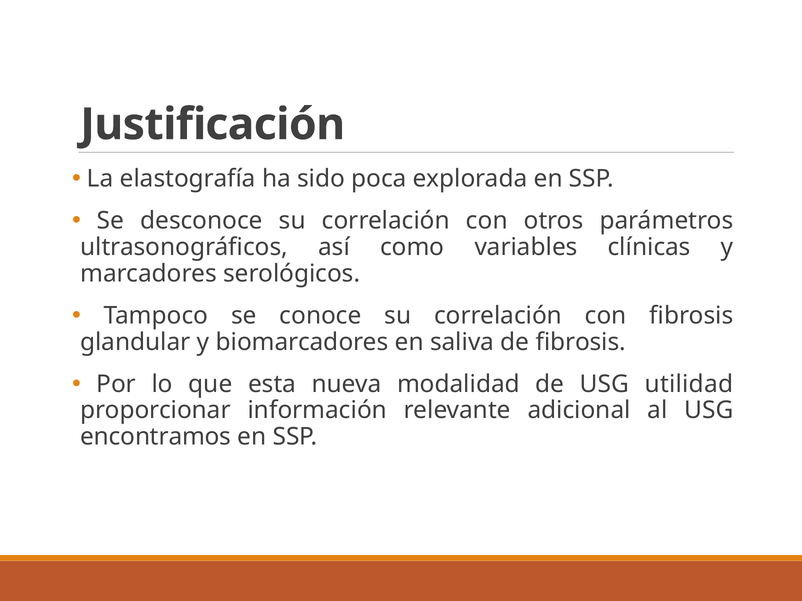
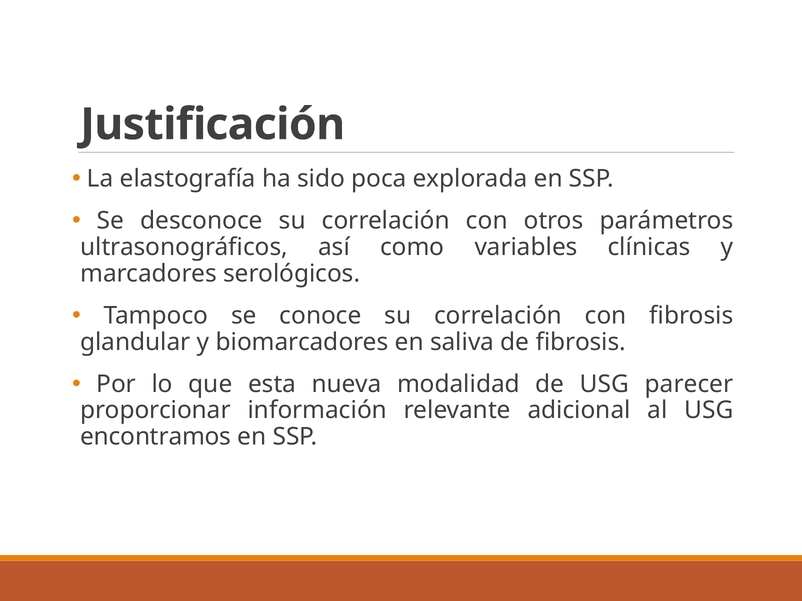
utilidad: utilidad -> parecer
